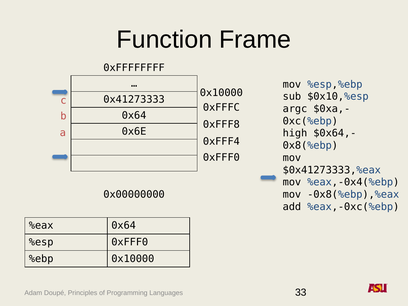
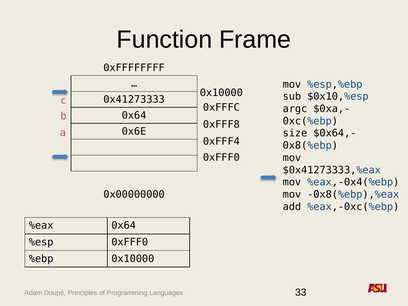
high: high -> size
